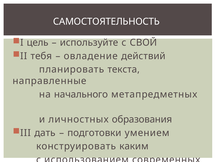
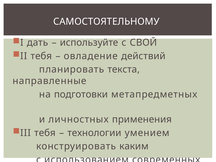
САМОСТОЯТЕЛЬНОСТЬ: САМОСТОЯТЕЛЬНОСТЬ -> САМОСТОЯТЕЛЬНОМУ
цель: цель -> дать
начального: начального -> подготовки
образования: образования -> применения
III дать: дать -> тебя
подготовки: подготовки -> технологии
